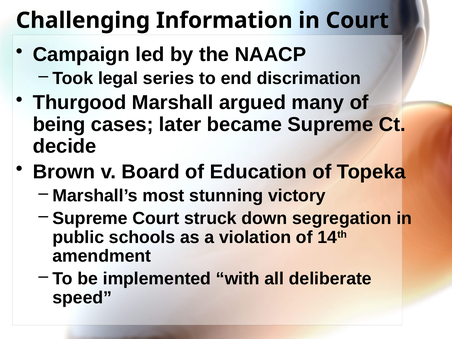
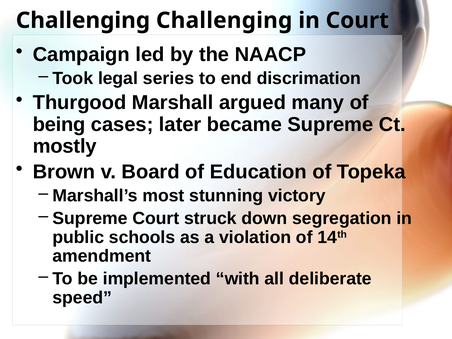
Challenging Information: Information -> Challenging
decide: decide -> mostly
